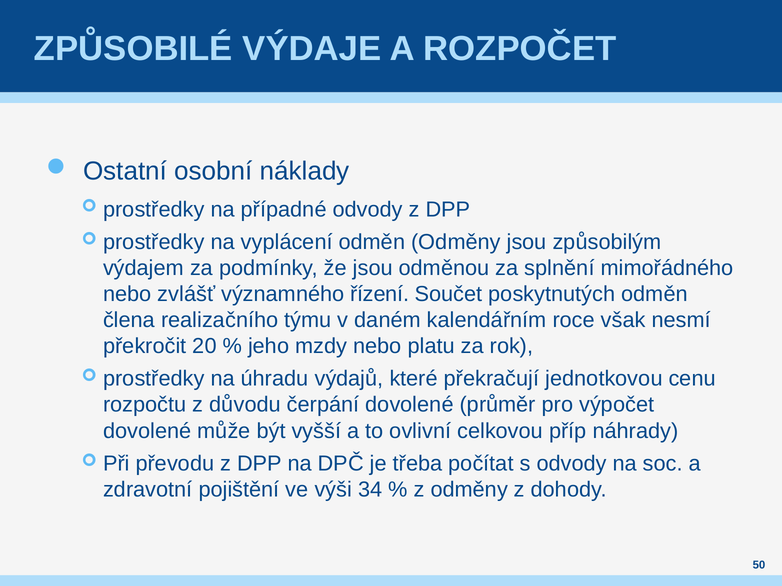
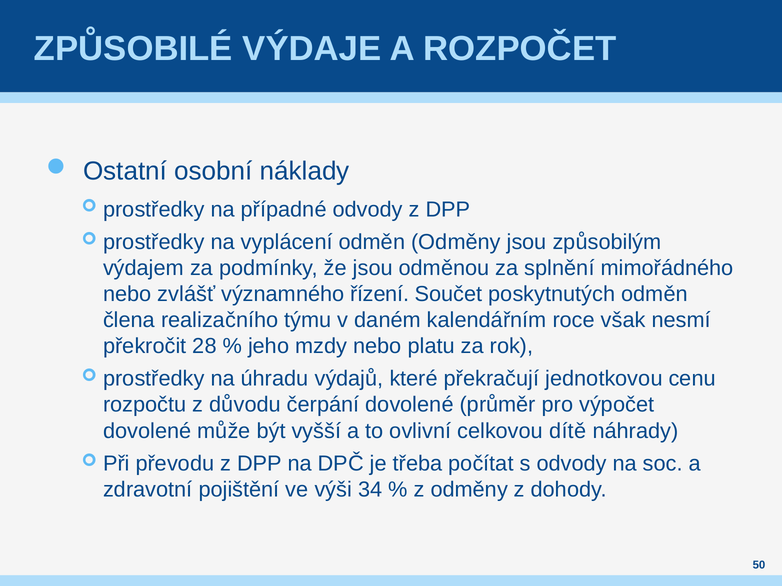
20: 20 -> 28
příp: příp -> dítě
